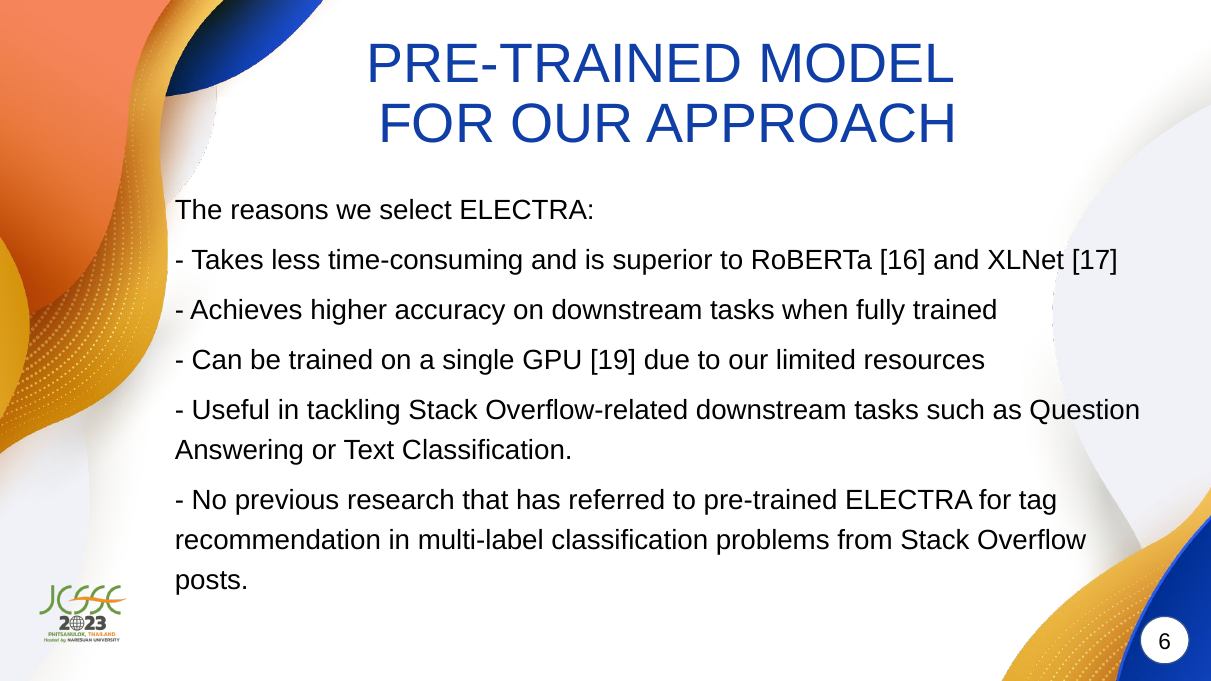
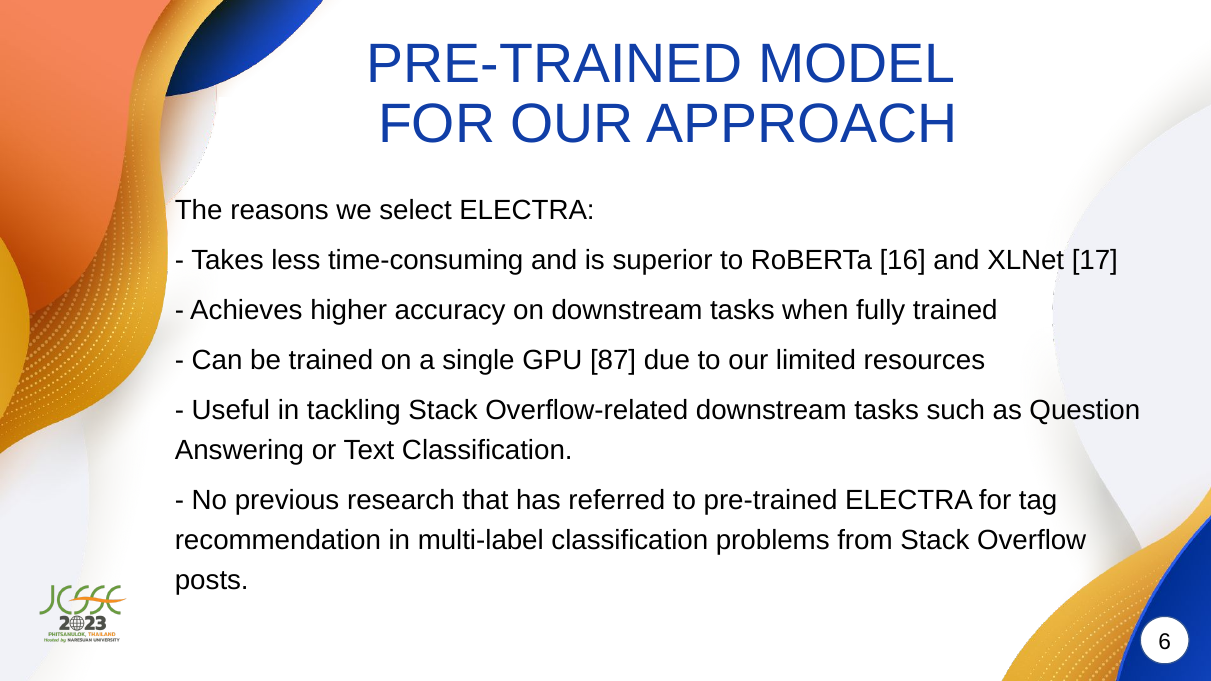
19: 19 -> 87
